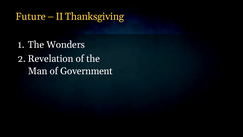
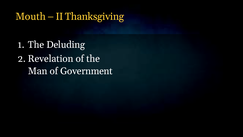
Future: Future -> Mouth
Wonders: Wonders -> Deluding
